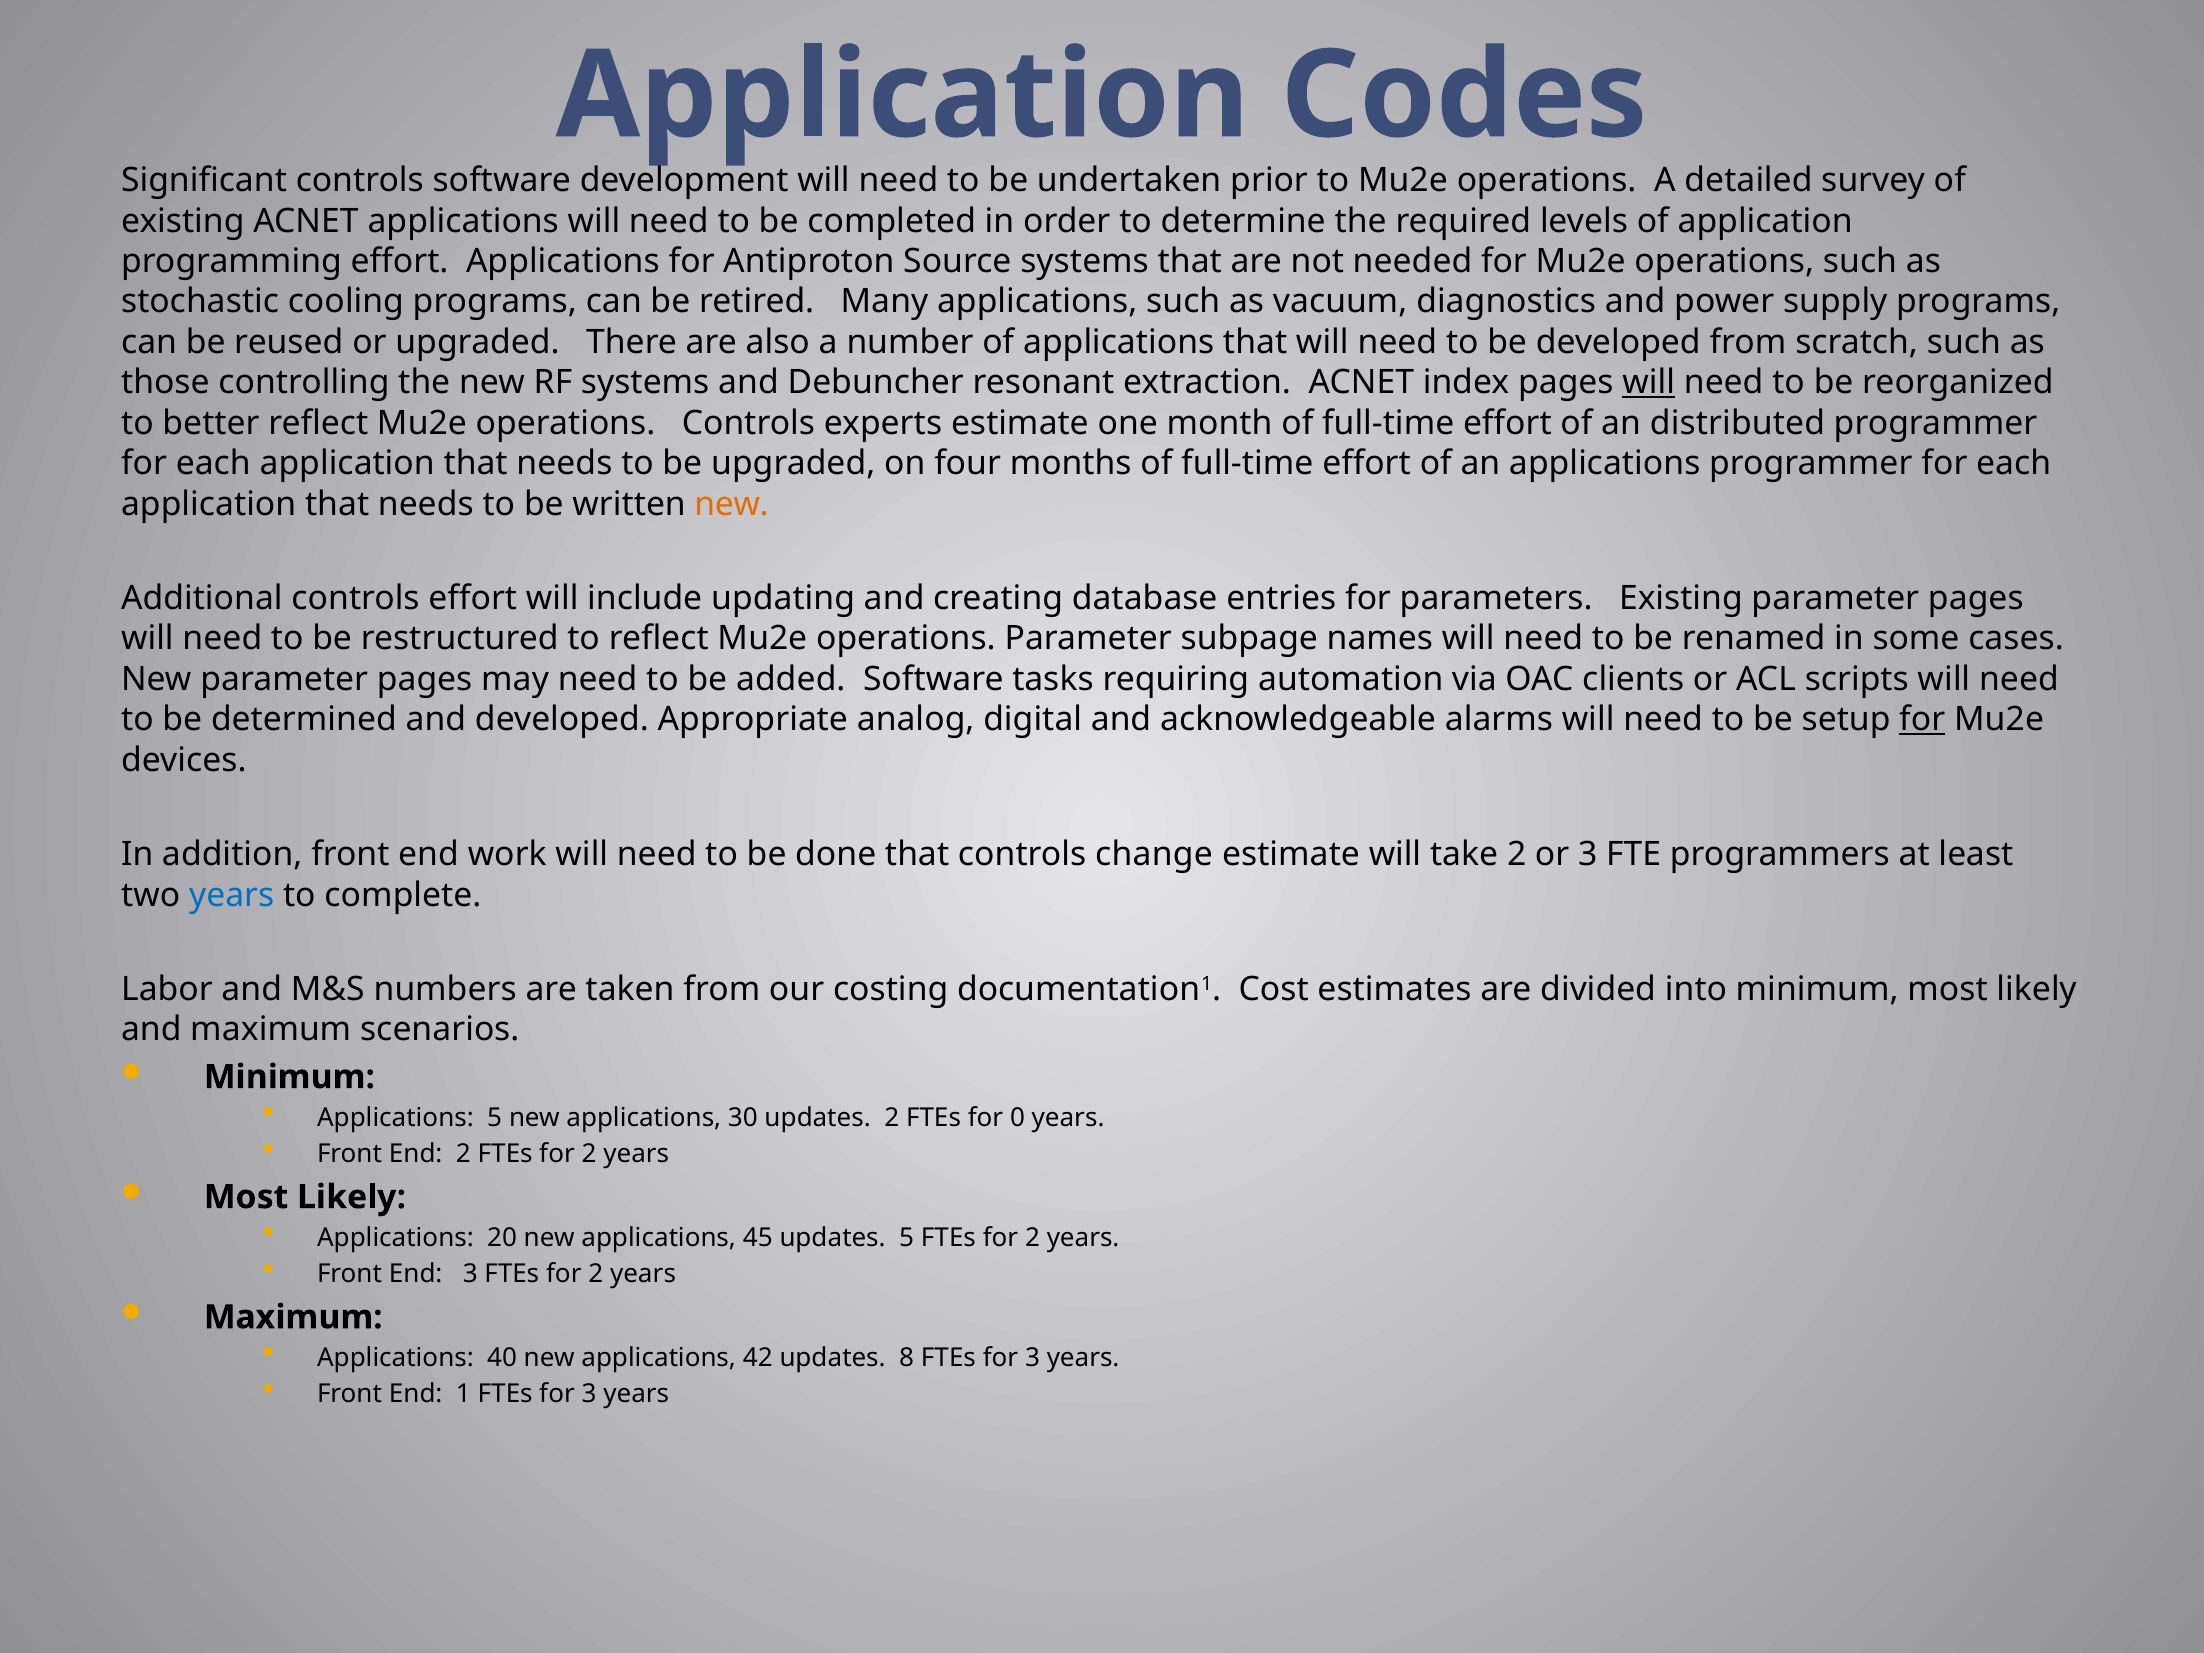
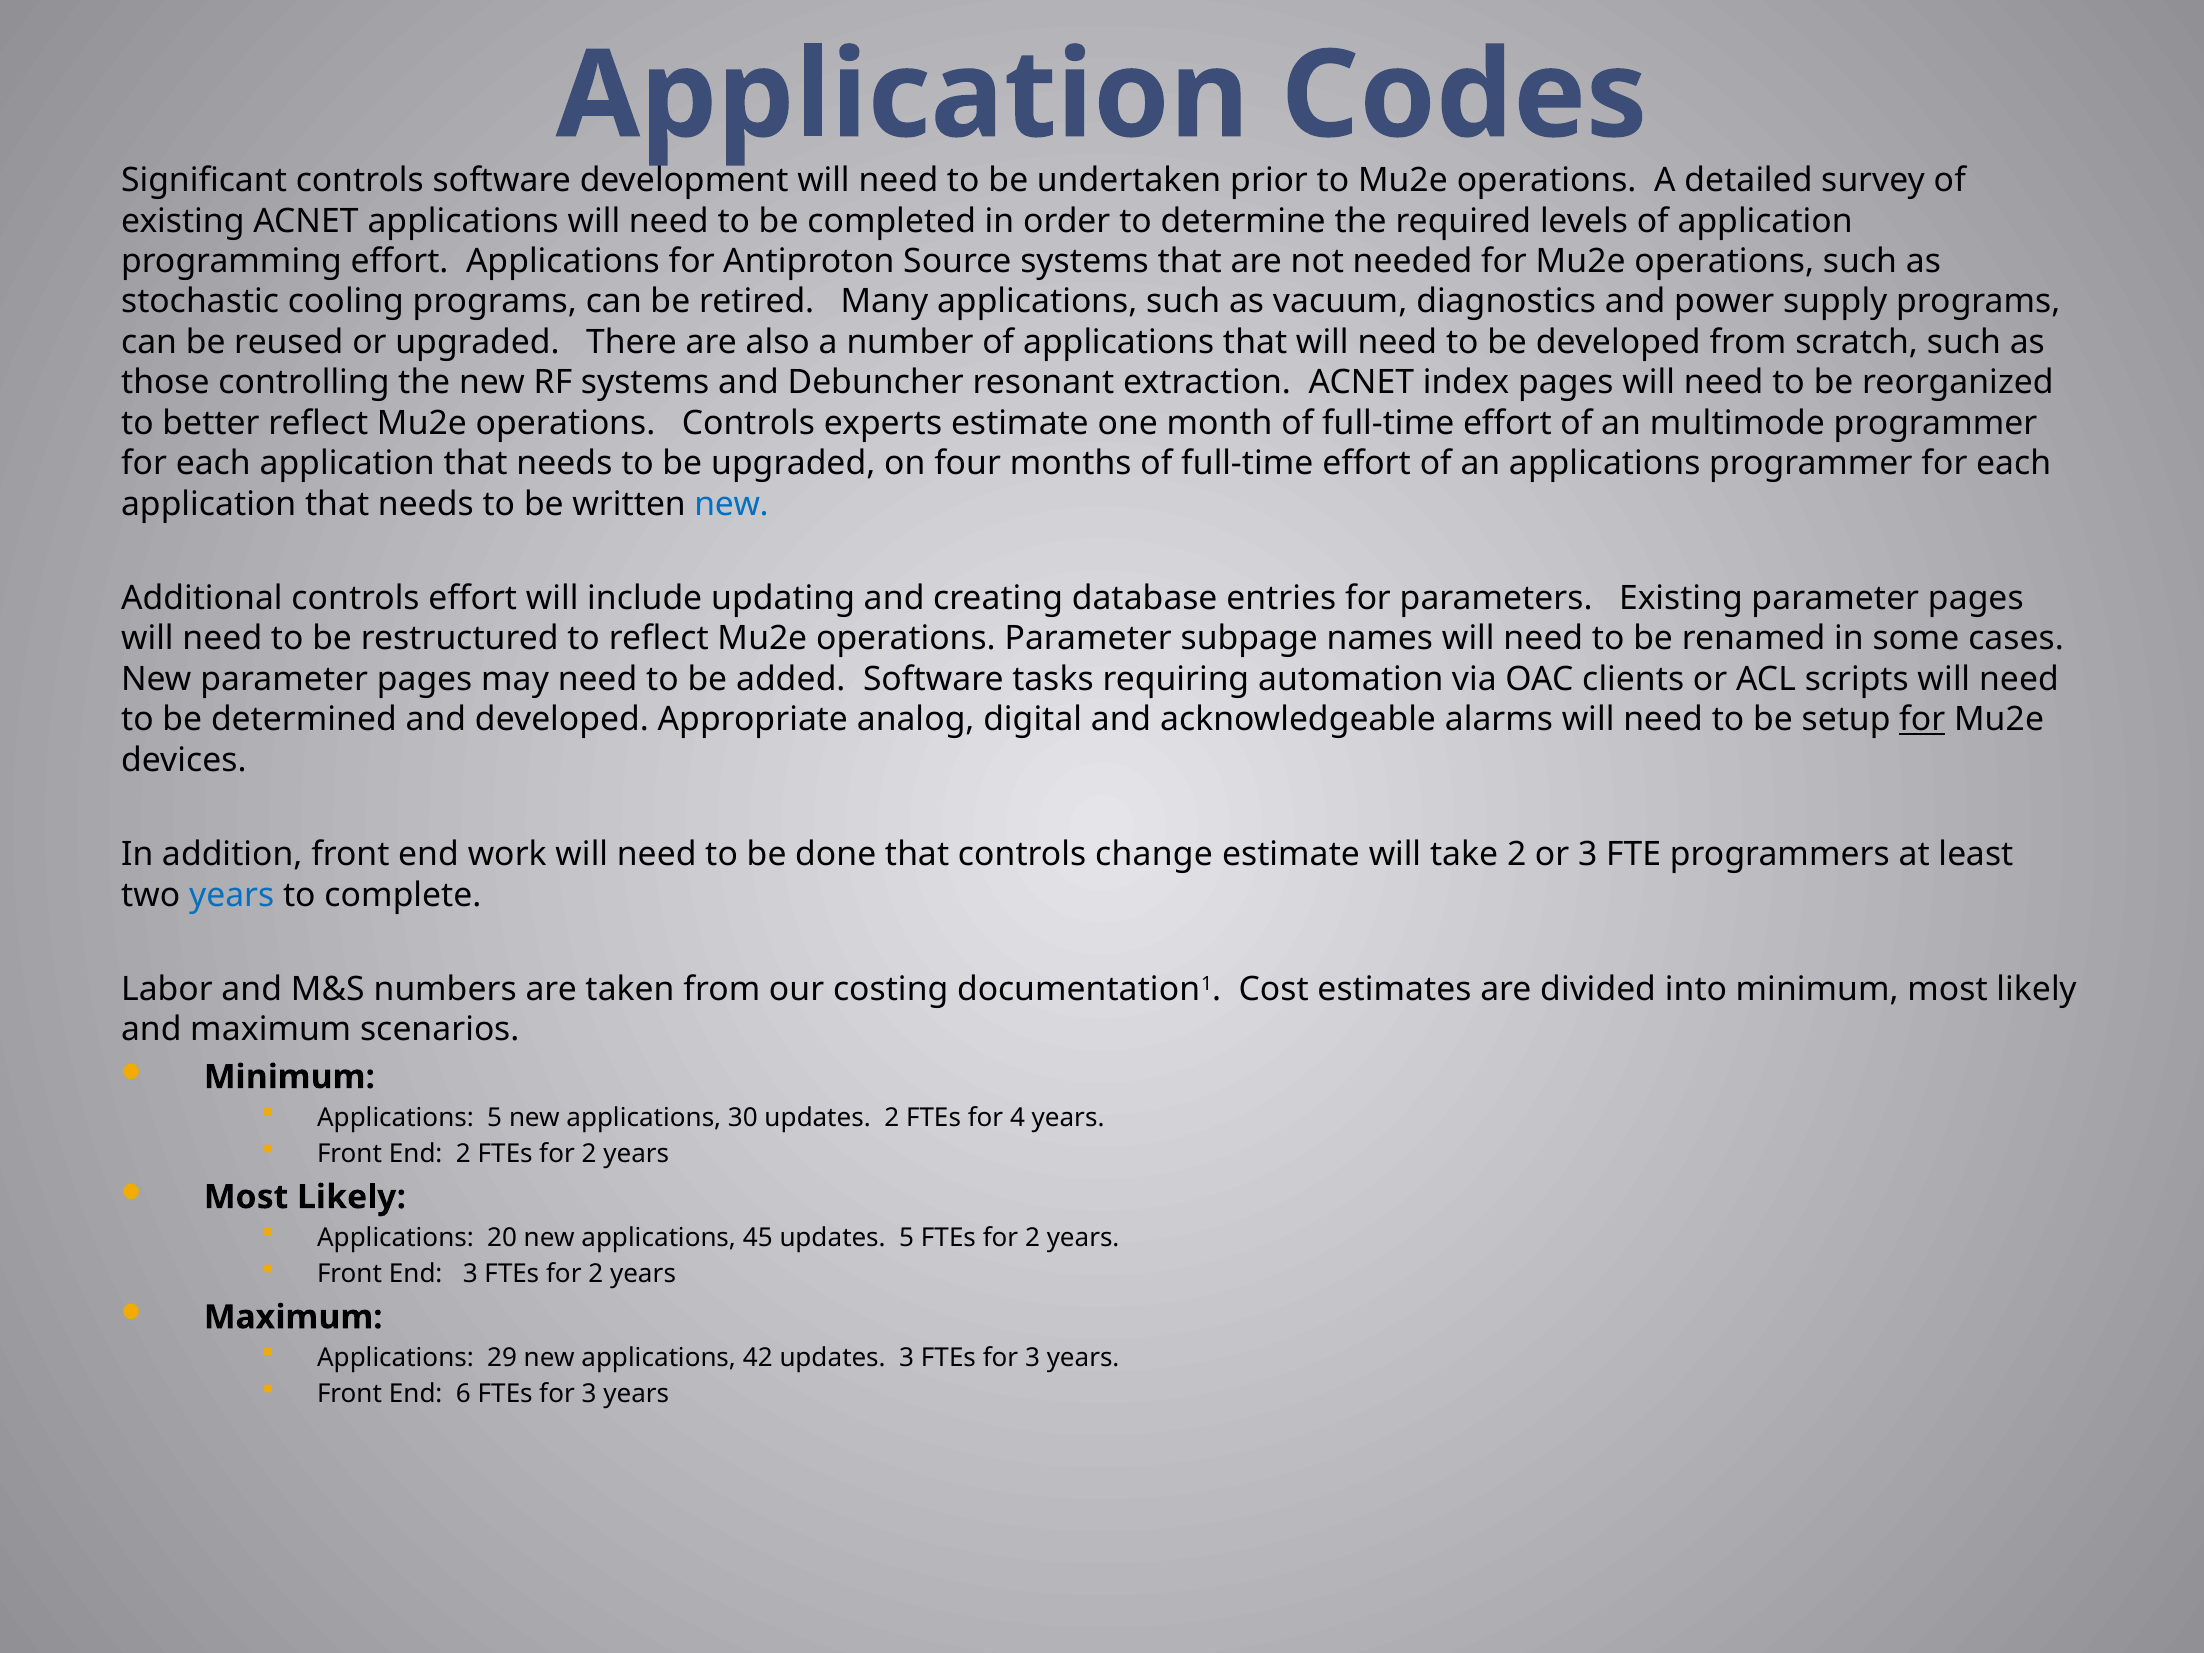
will at (1649, 383) underline: present -> none
distributed: distributed -> multimode
new at (732, 504) colour: orange -> blue
0: 0 -> 4
40: 40 -> 29
updates 8: 8 -> 3
1: 1 -> 6
